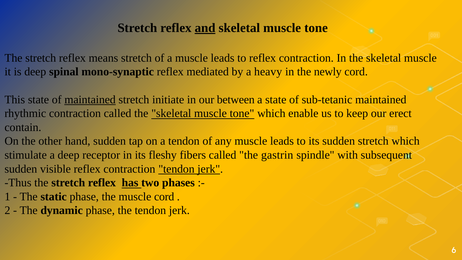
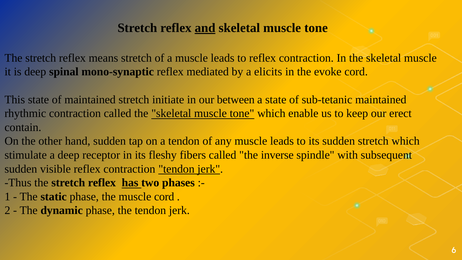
heavy: heavy -> elicits
newly: newly -> evoke
maintained at (90, 100) underline: present -> none
gastrin: gastrin -> inverse
